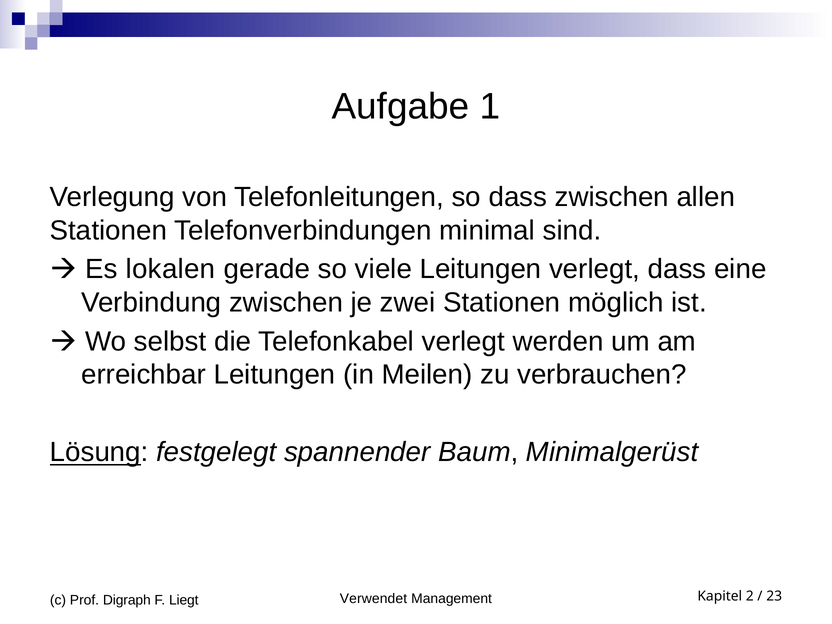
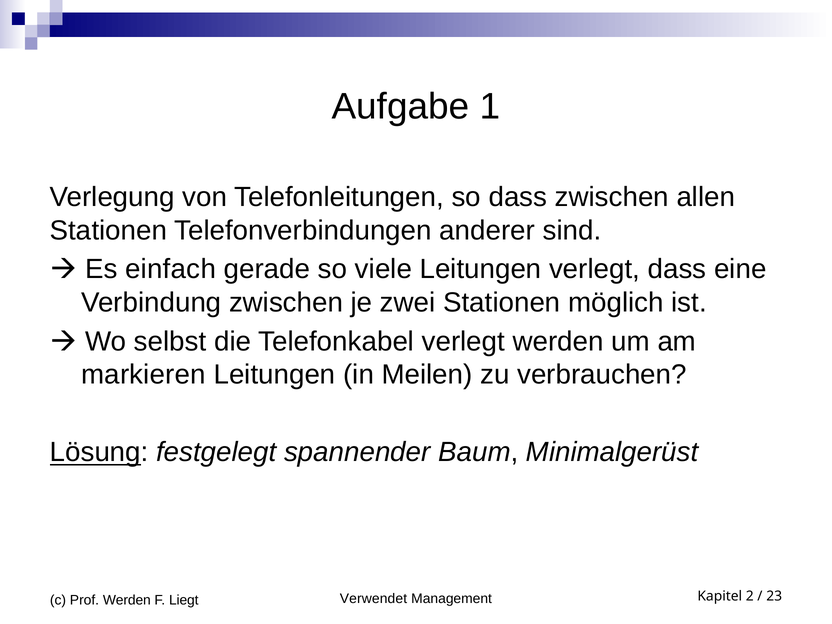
minimal: minimal -> anderer
lokalen: lokalen -> einfach
erreichbar: erreichbar -> markieren
Prof Digraph: Digraph -> Werden
